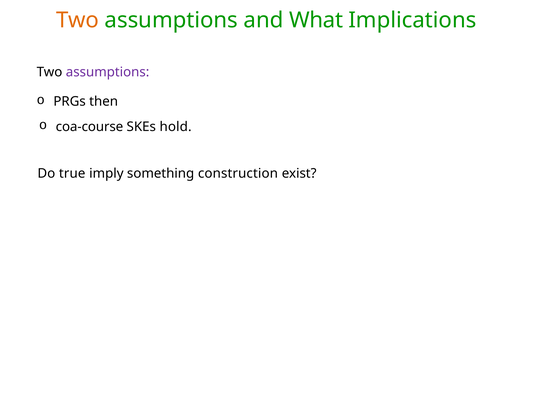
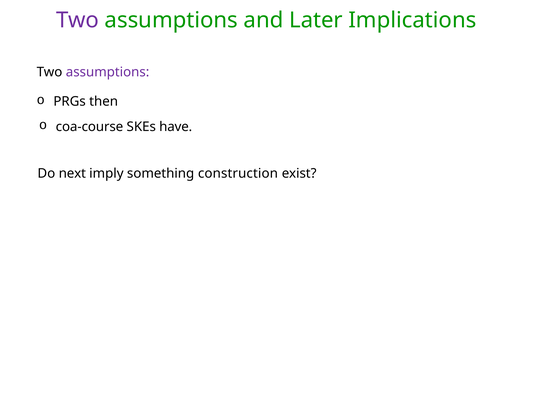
Two at (78, 20) colour: orange -> purple
What: What -> Later
hold: hold -> have
true: true -> next
